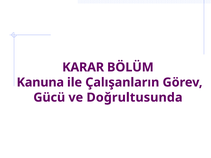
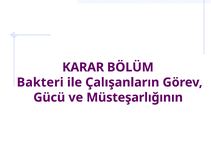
Kanuna: Kanuna -> Bakteri
Doğrultusunda: Doğrultusunda -> Müsteşarlığının
